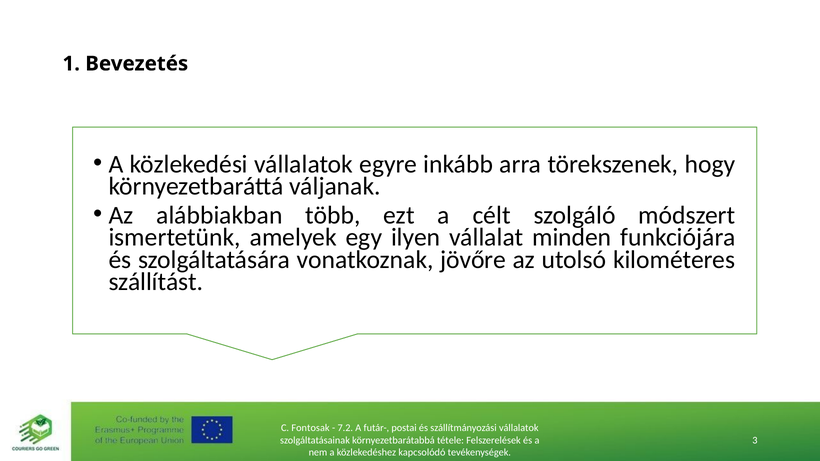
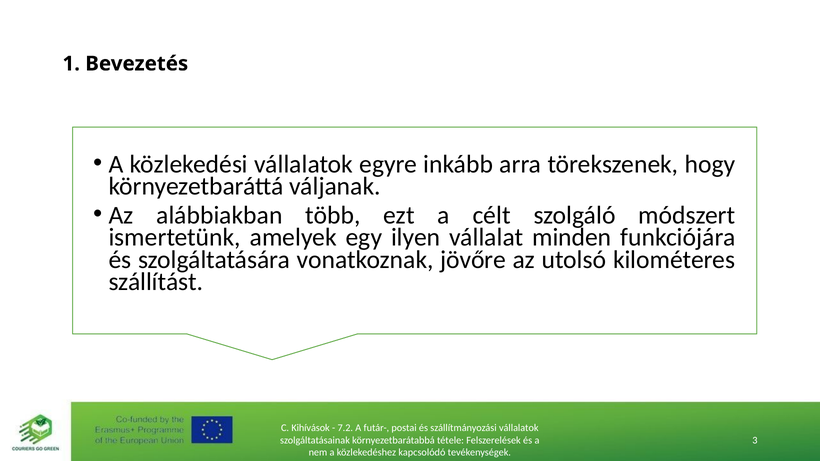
Fontosak: Fontosak -> Kihívások
